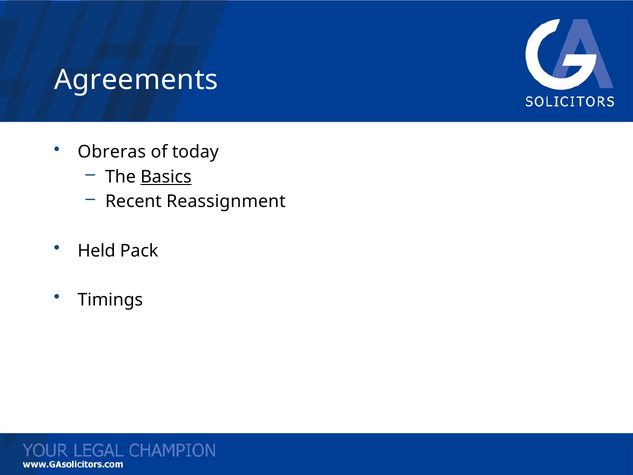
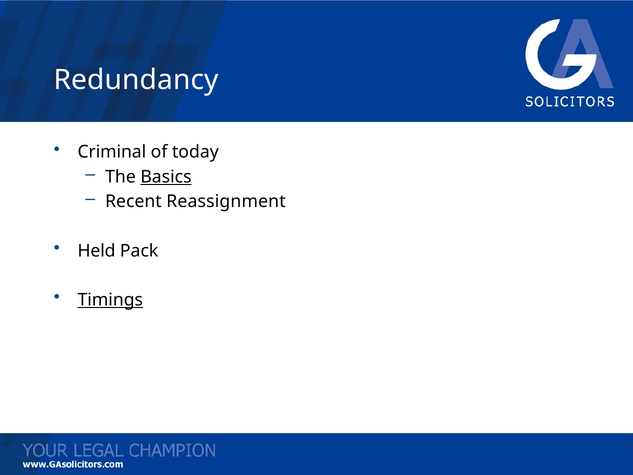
Agreements: Agreements -> Redundancy
Obreras: Obreras -> Criminal
Timings underline: none -> present
